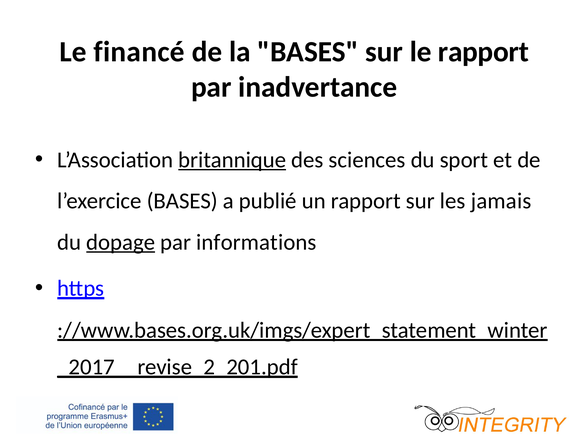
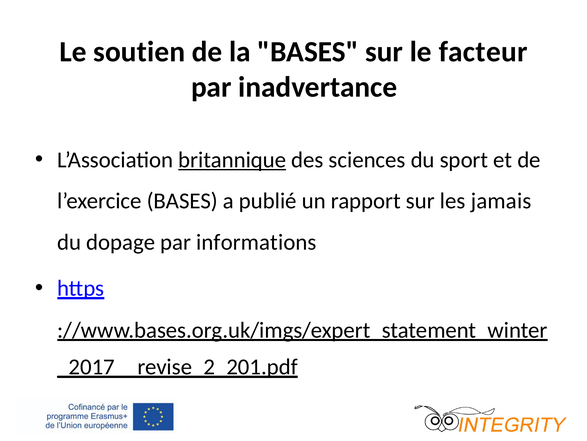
financé: financé -> soutien
le rapport: rapport -> facteur
dopage underline: present -> none
